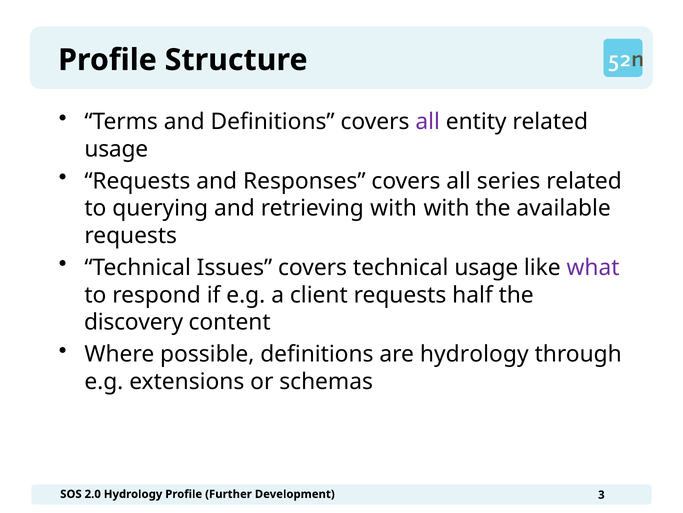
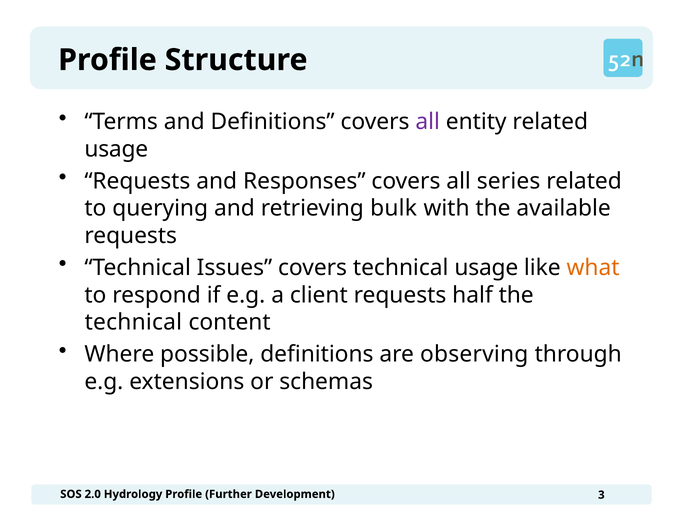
retrieving with: with -> bulk
what colour: purple -> orange
discovery at (134, 322): discovery -> technical
are hydrology: hydrology -> observing
